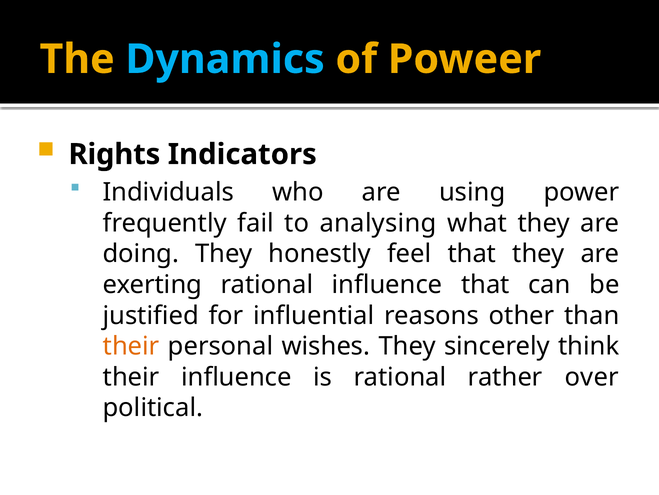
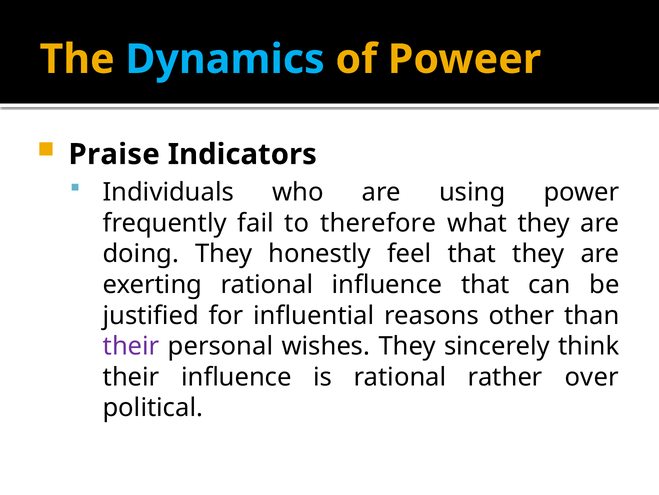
Rights: Rights -> Praise
analysing: analysing -> therefore
their at (131, 346) colour: orange -> purple
